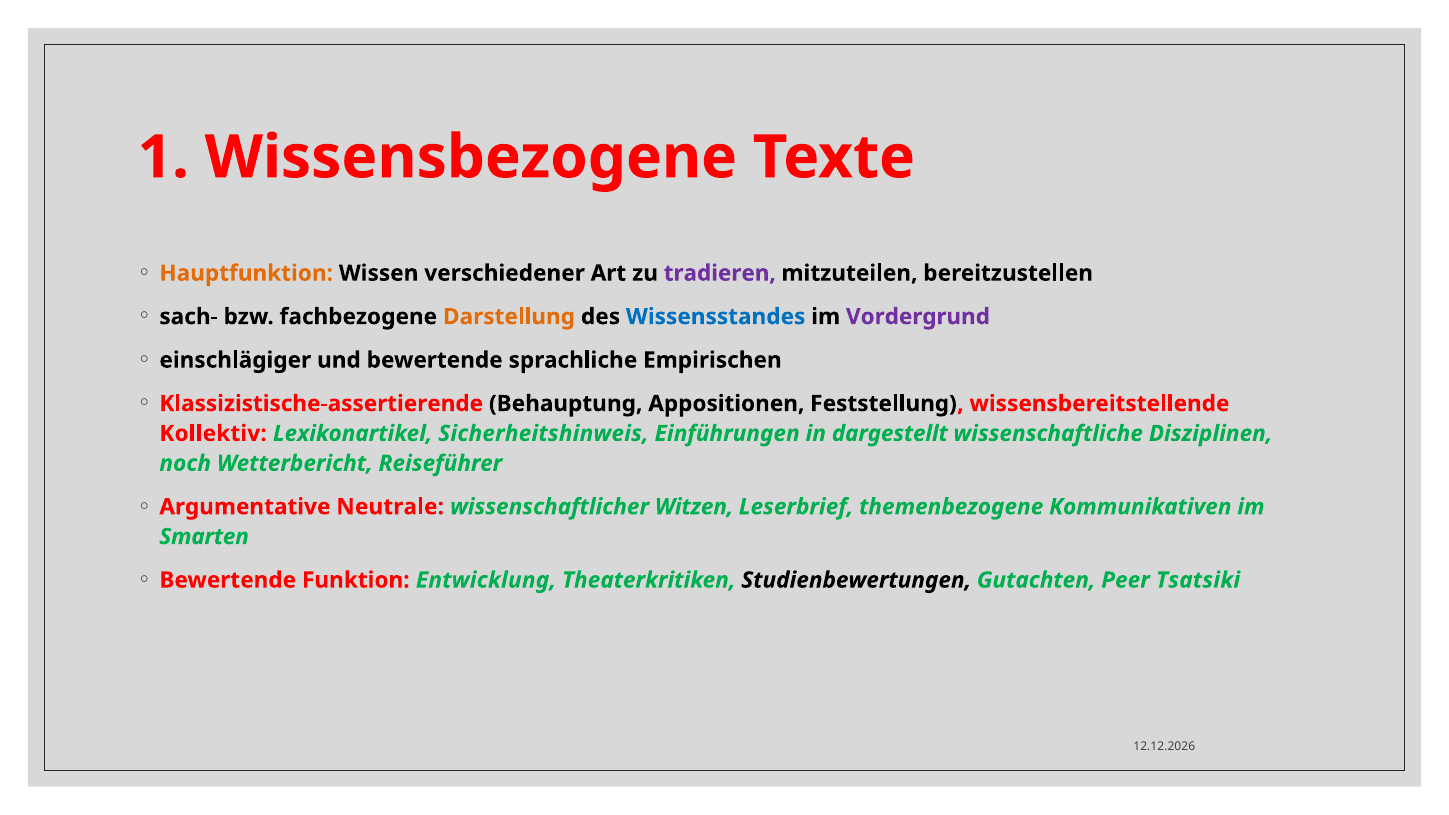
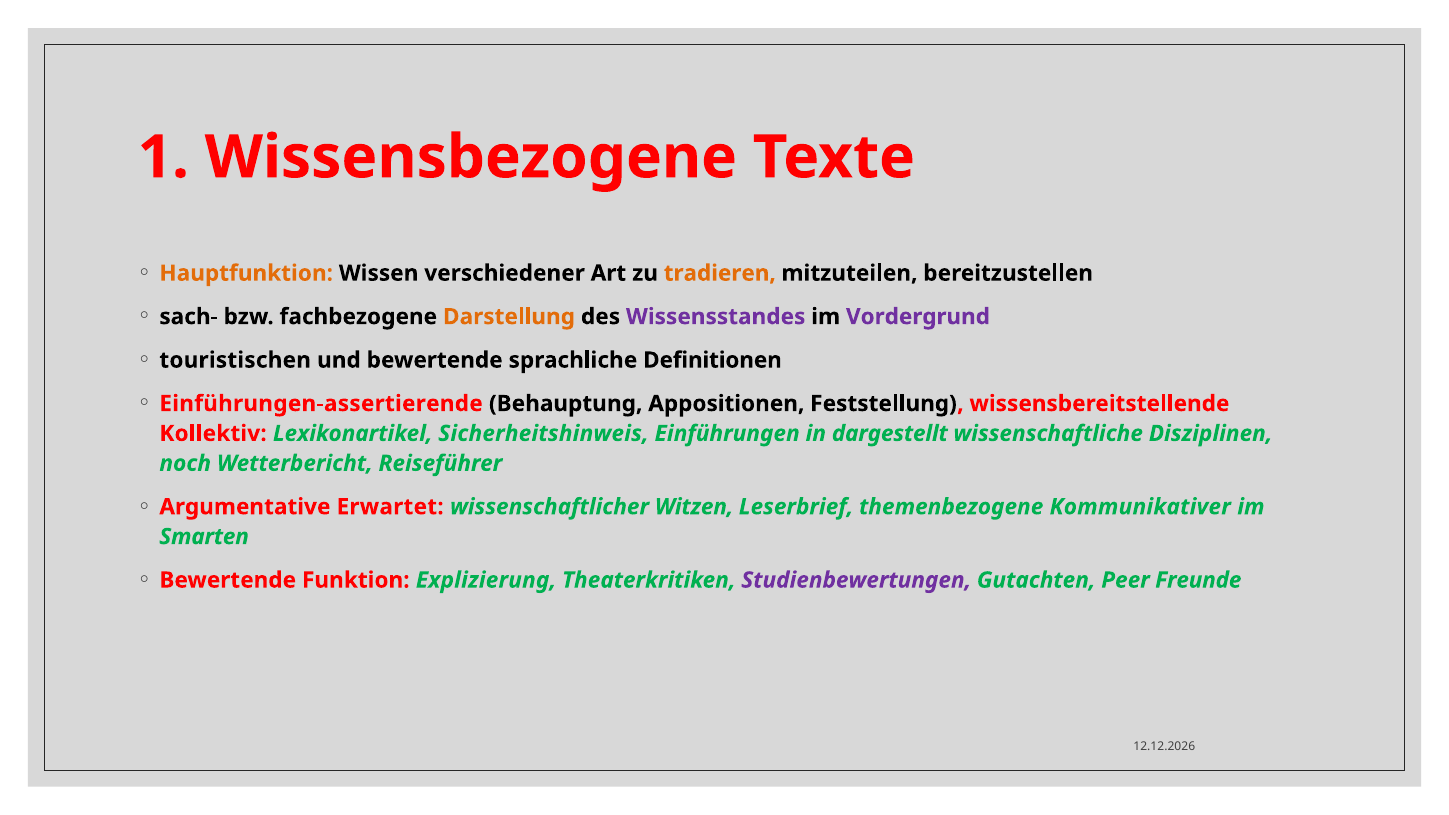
tradieren colour: purple -> orange
Wissensstandes colour: blue -> purple
einschlägiger: einschlägiger -> touristischen
Empirischen: Empirischen -> Definitionen
Klassizistische-assertierende: Klassizistische-assertierende -> Einführungen-assertierende
Neutrale: Neutrale -> Erwartet
Kommunikativen: Kommunikativen -> Kommunikativer
Entwicklung: Entwicklung -> Explizierung
Studienbewertungen colour: black -> purple
Tsatsiki: Tsatsiki -> Freunde
